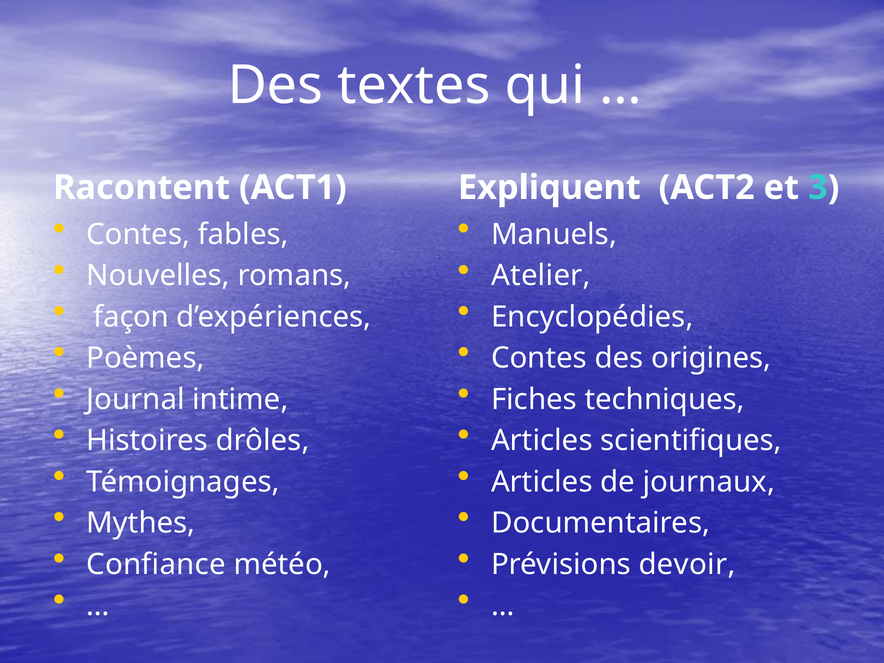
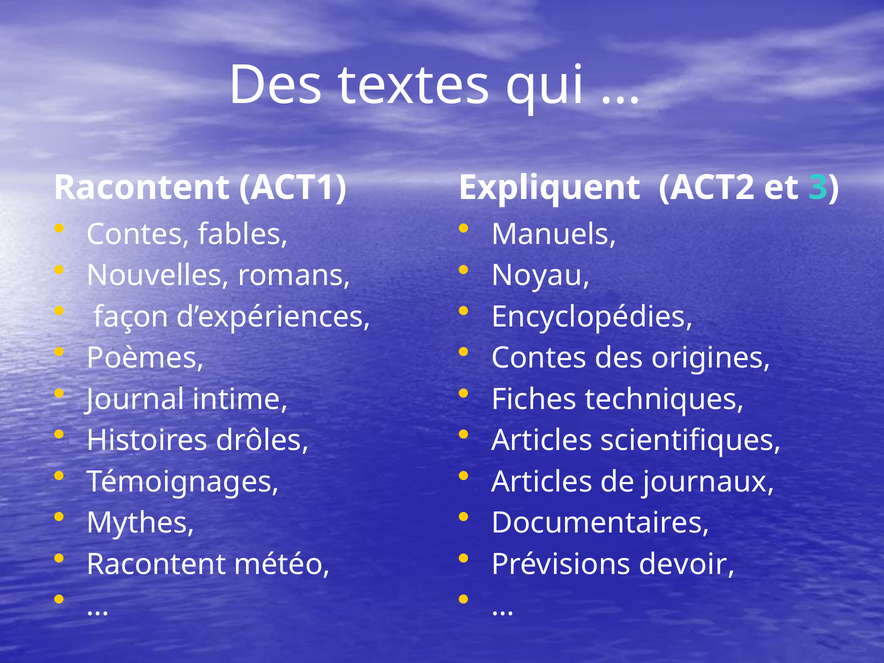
Atelier: Atelier -> Noyau
Confiance at (156, 564): Confiance -> Racontent
